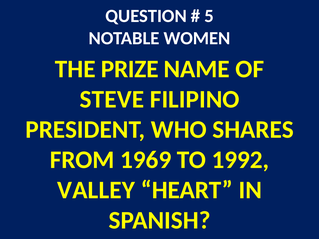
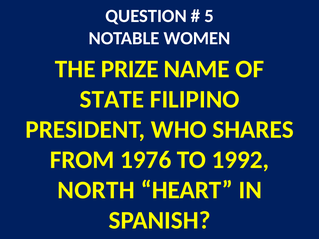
STEVE: STEVE -> STATE
1969: 1969 -> 1976
VALLEY: VALLEY -> NORTH
